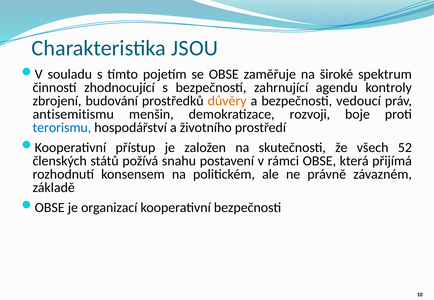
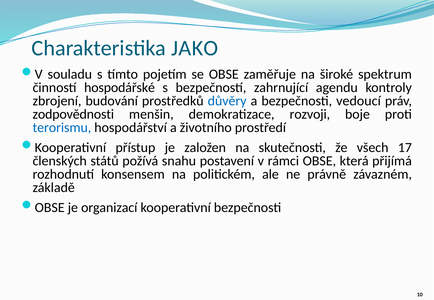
JSOU: JSOU -> JAKO
zhodnocující: zhodnocující -> hospodářské
důvěry colour: orange -> blue
antisemitismu: antisemitismu -> zodpovědnosti
52: 52 -> 17
